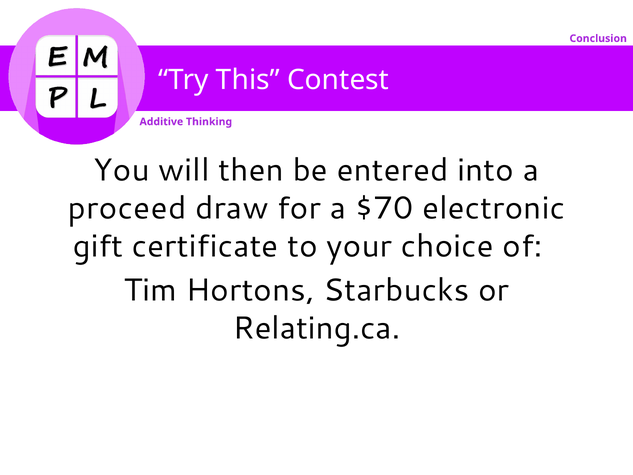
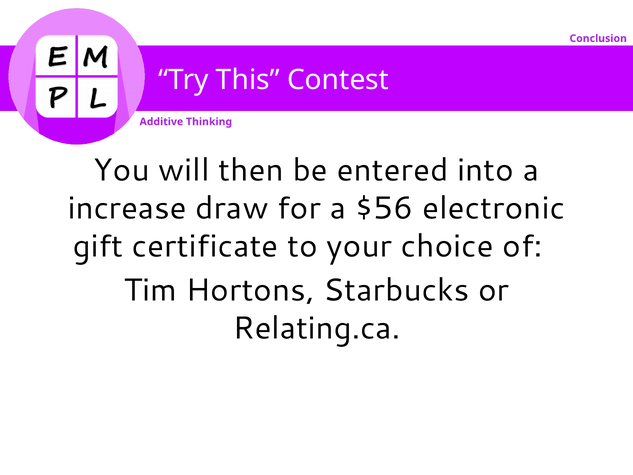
proceed: proceed -> increase
$70: $70 -> $56
